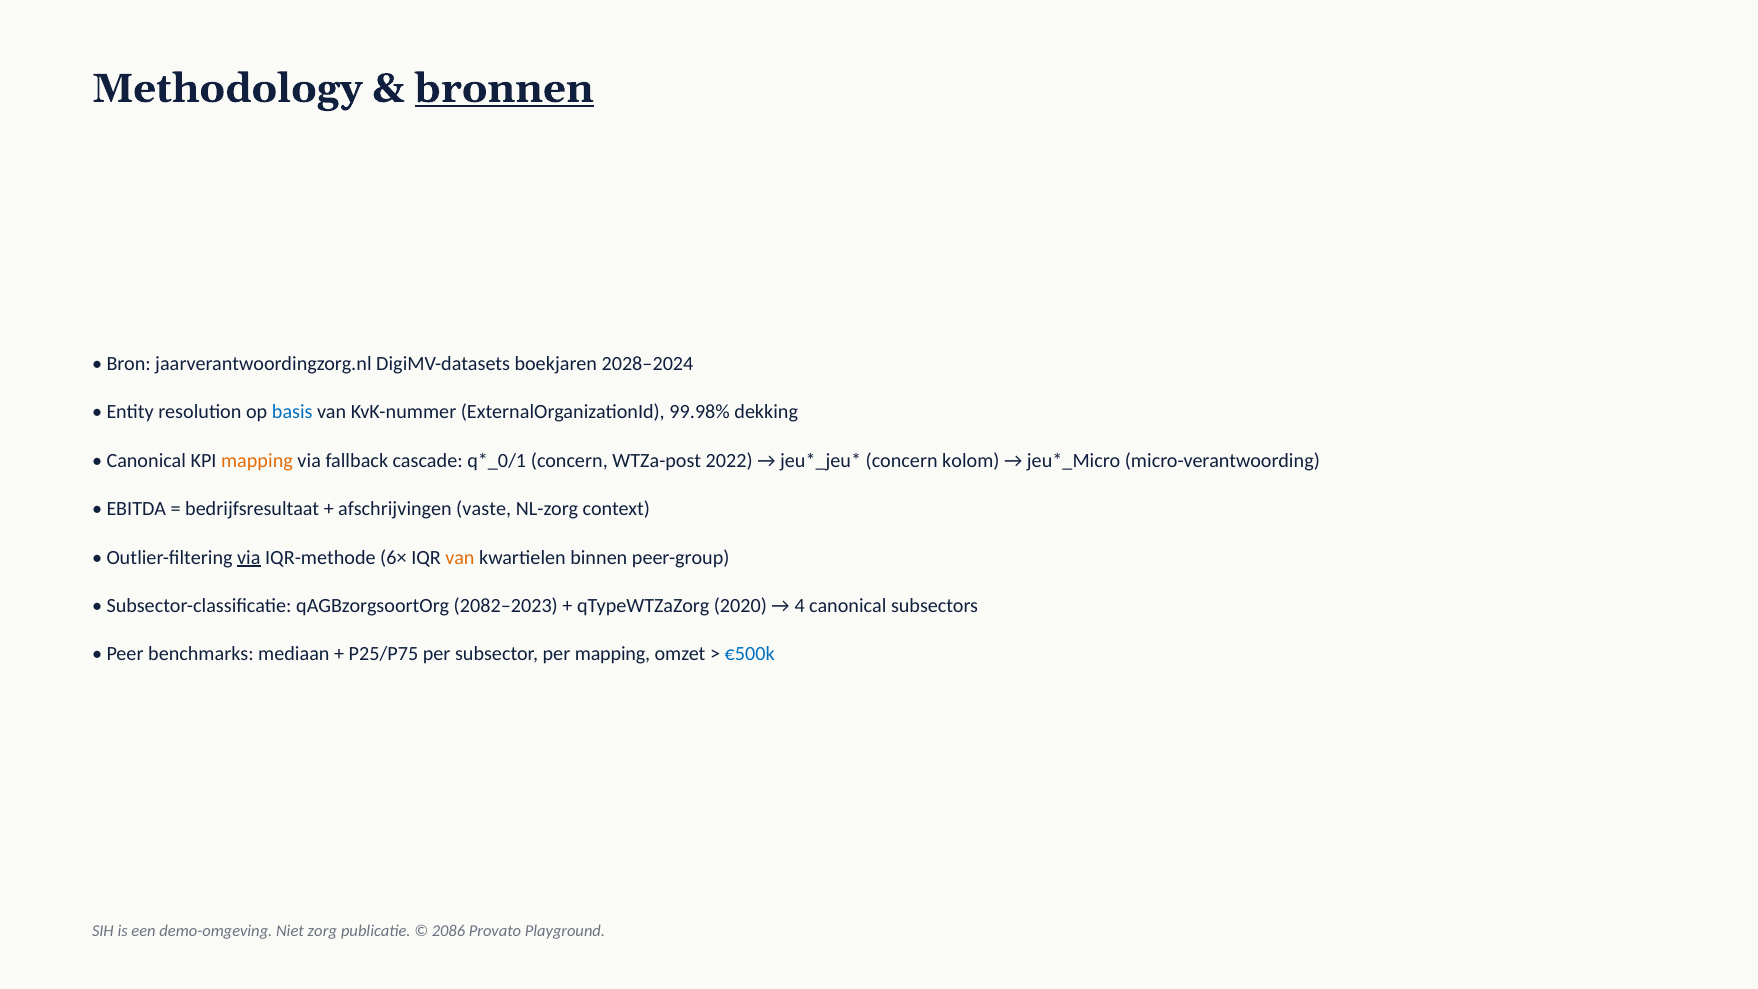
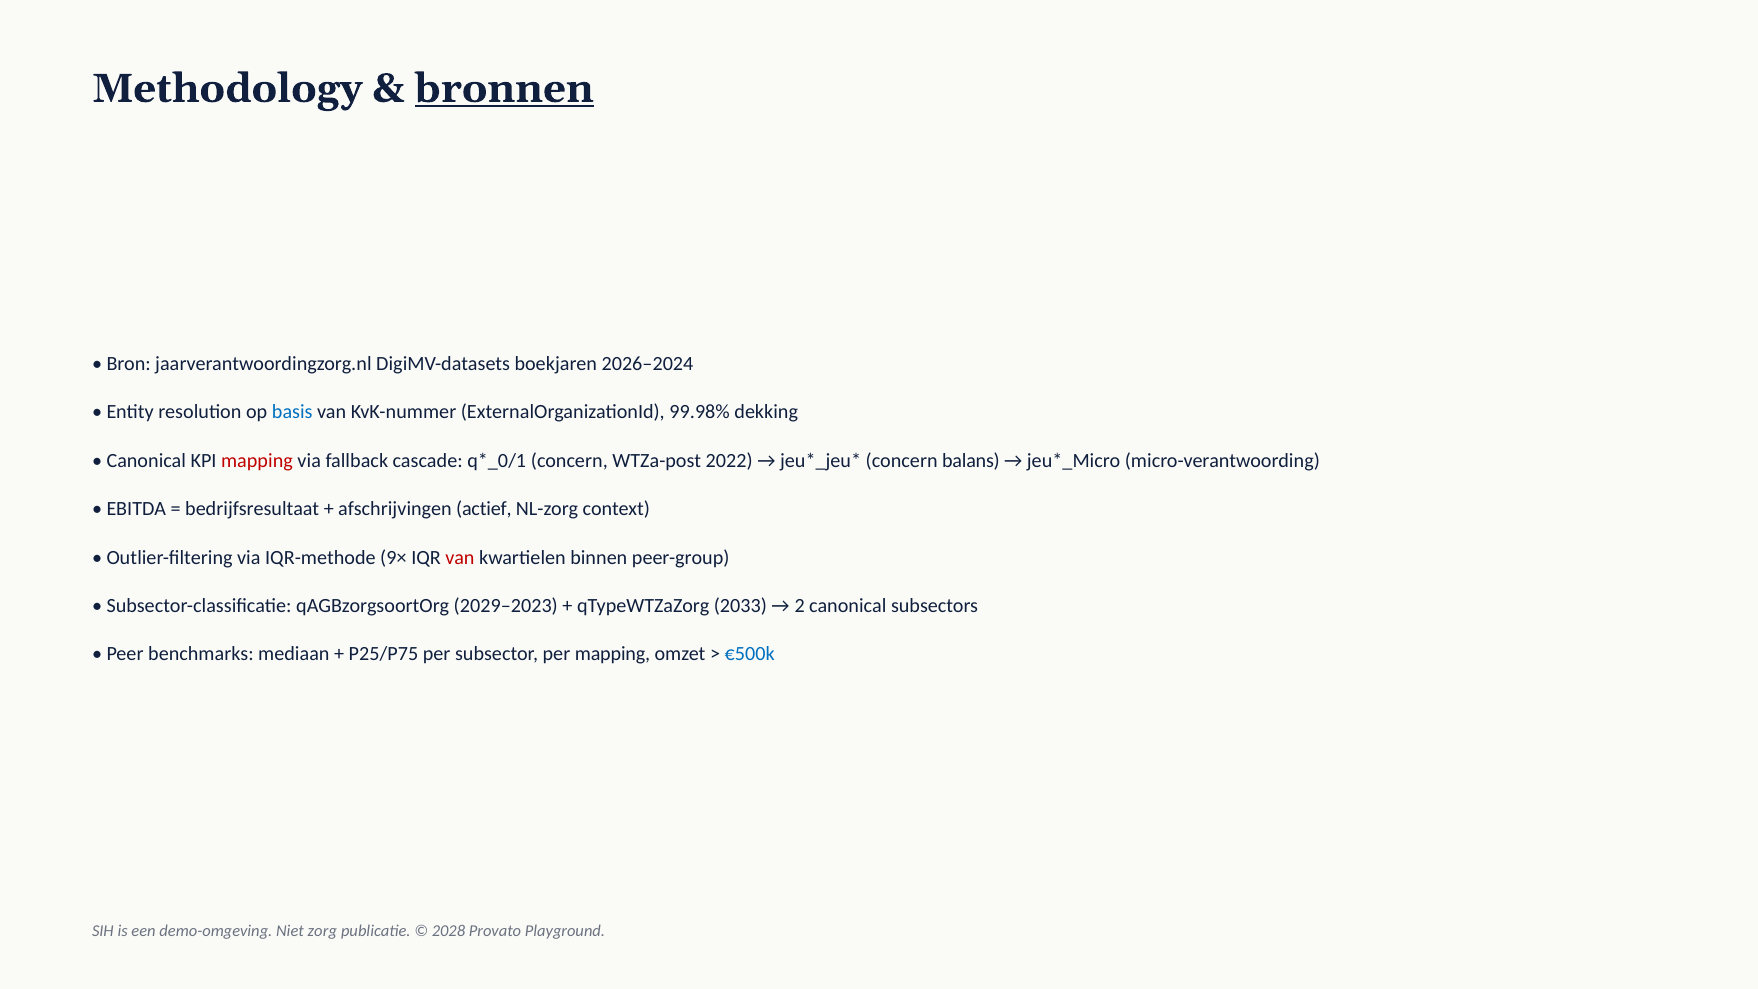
2028–2024: 2028–2024 -> 2026–2024
mapping at (257, 461) colour: orange -> red
kolom: kolom -> balans
vaste: vaste -> actief
via at (249, 557) underline: present -> none
6×: 6× -> 9×
van at (460, 557) colour: orange -> red
2082–2023: 2082–2023 -> 2029–2023
2020: 2020 -> 2033
4: 4 -> 2
2086: 2086 -> 2028
